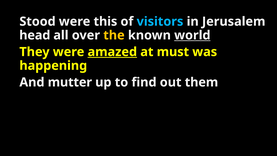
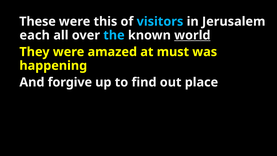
Stood: Stood -> These
head: head -> each
the colour: yellow -> light blue
amazed underline: present -> none
mutter: mutter -> forgive
them: them -> place
